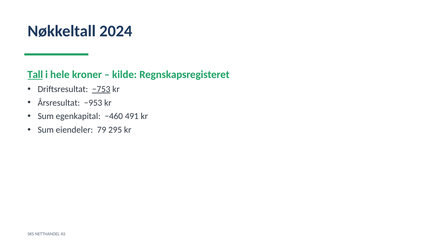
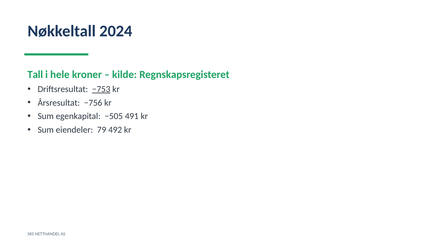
Tall underline: present -> none
−953: −953 -> −756
−460: −460 -> −505
295: 295 -> 492
